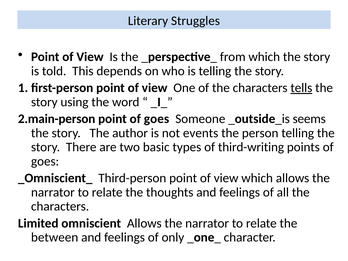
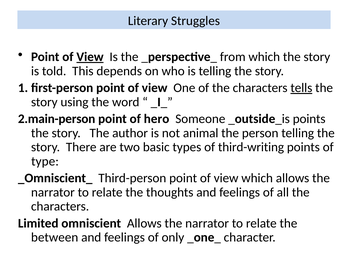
View at (90, 57) underline: none -> present
point of goes: goes -> hero
_outside_is seems: seems -> points
events: events -> animal
goes at (45, 161): goes -> type
